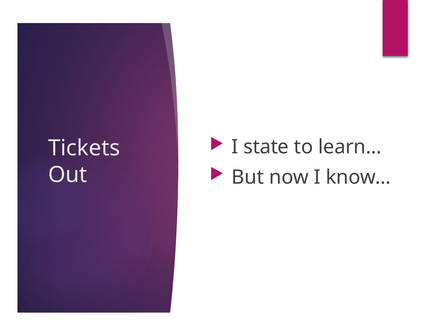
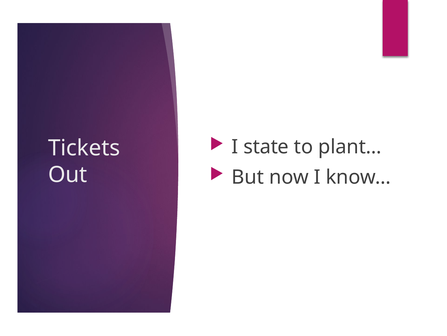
learn…: learn… -> plant…
